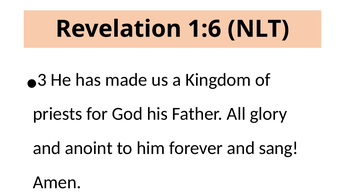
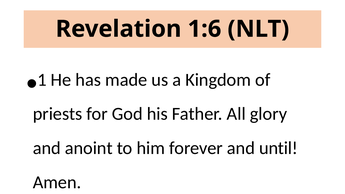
3: 3 -> 1
sang: sang -> until
